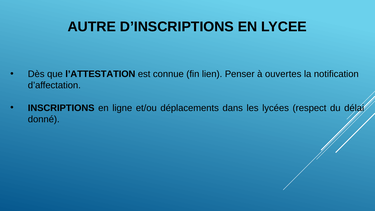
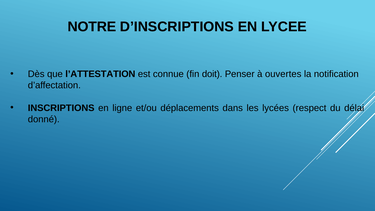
AUTRE: AUTRE -> NOTRE
lien: lien -> doit
